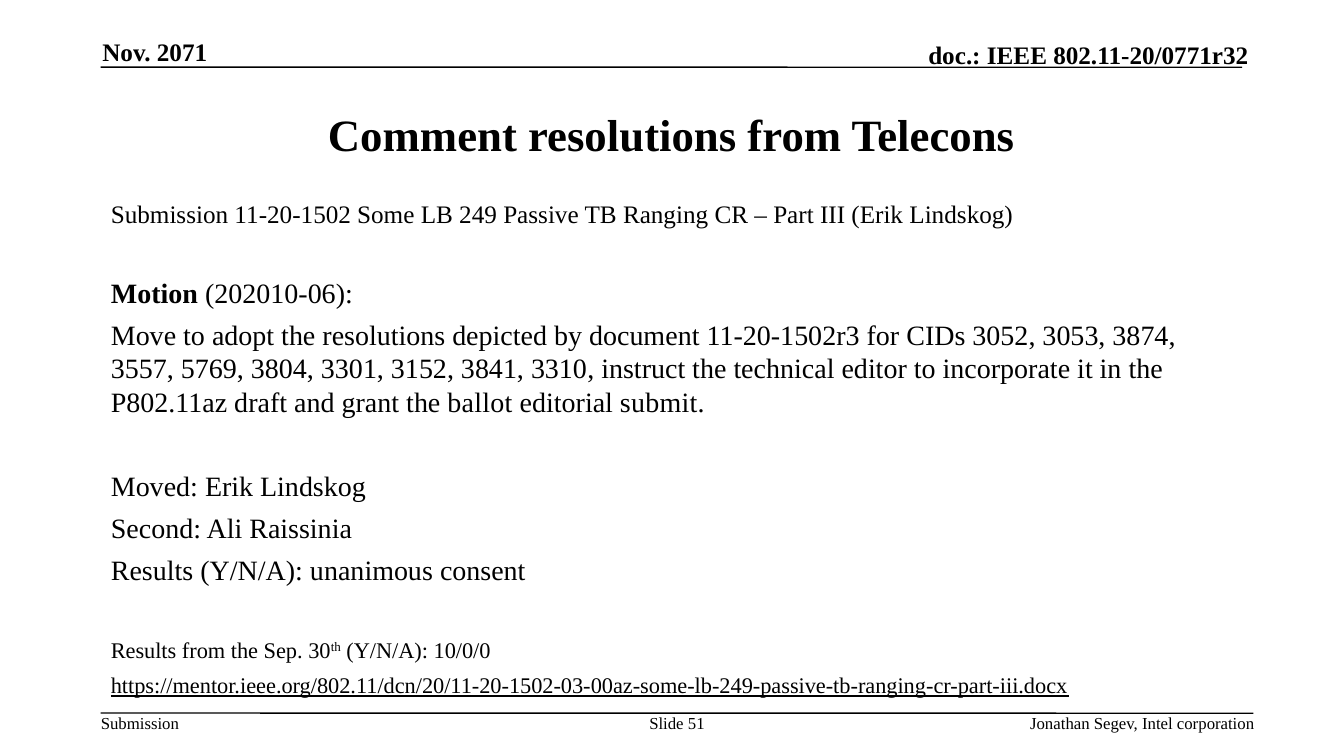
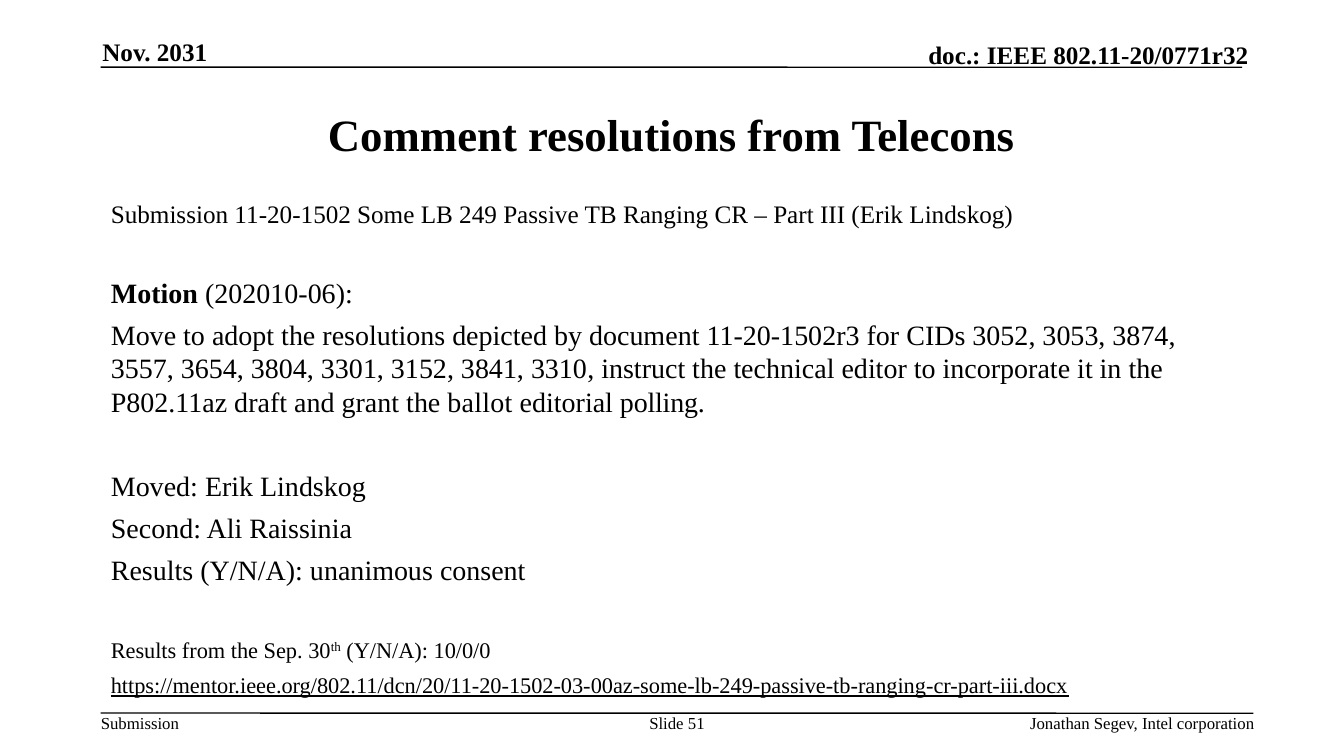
2071: 2071 -> 2031
5769: 5769 -> 3654
submit: submit -> polling
